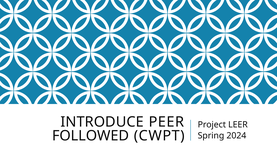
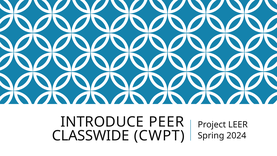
FOLLOWED: FOLLOWED -> CLASSWIDE
